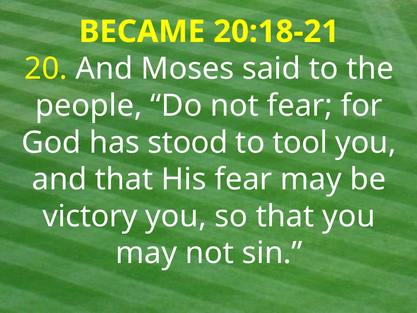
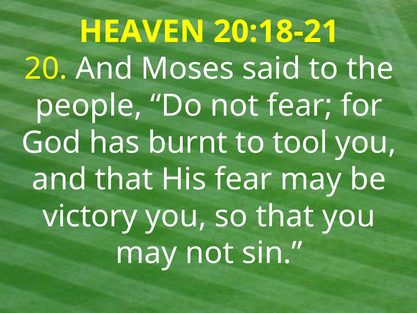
BECAME: BECAME -> HEAVEN
stood: stood -> burnt
